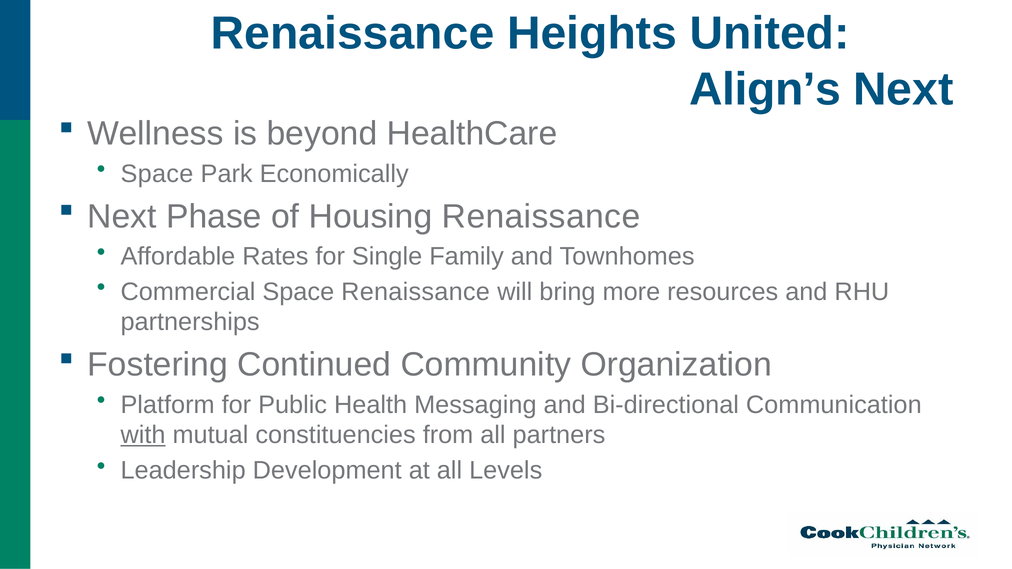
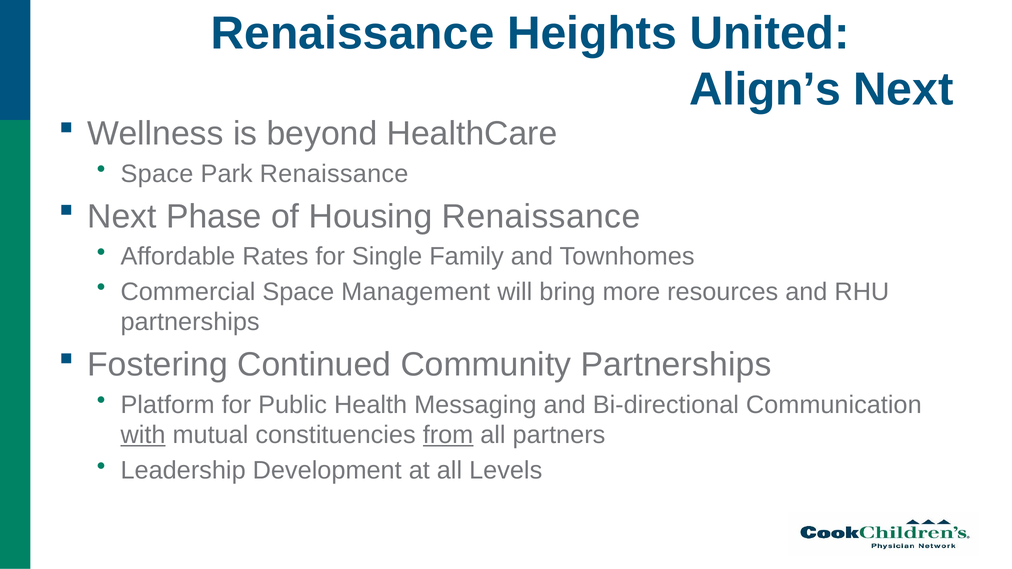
Park Economically: Economically -> Renaissance
Space Renaissance: Renaissance -> Management
Community Organization: Organization -> Partnerships
from underline: none -> present
